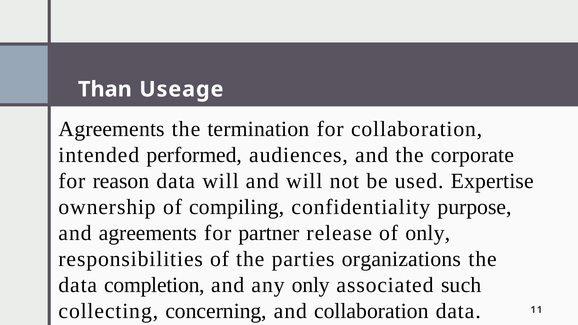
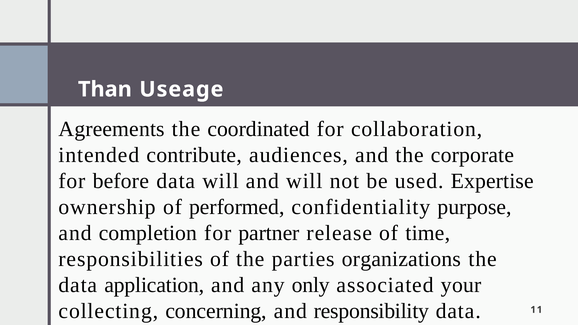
termination: termination -> coordinated
performed: performed -> contribute
reason: reason -> before
compiling: compiling -> performed
and agreements: agreements -> completion
of only: only -> time
completion: completion -> application
such: such -> your
and collaboration: collaboration -> responsibility
